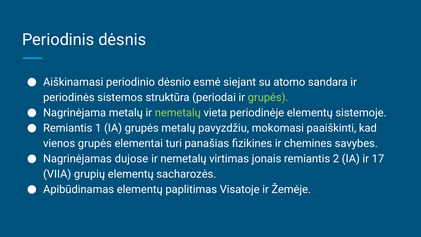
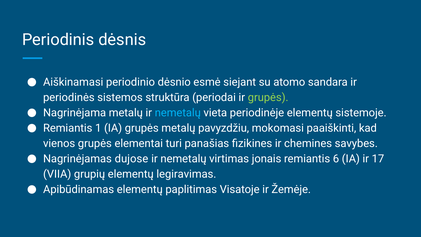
nemetalų at (178, 113) colour: light green -> light blue
2: 2 -> 6
sacharozės: sacharozės -> legiravimas
